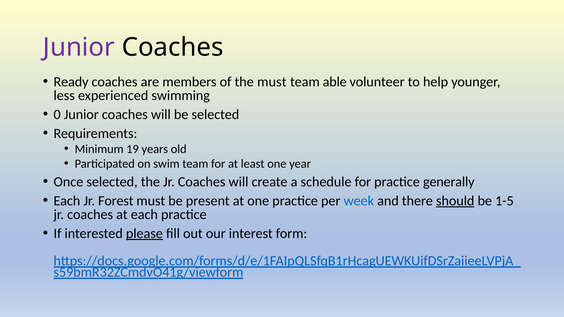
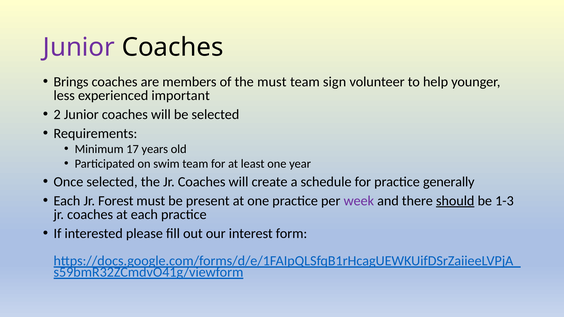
Ready: Ready -> Brings
able: able -> sign
swimming: swimming -> important
0: 0 -> 2
19: 19 -> 17
week colour: blue -> purple
1-5: 1-5 -> 1-3
please underline: present -> none
